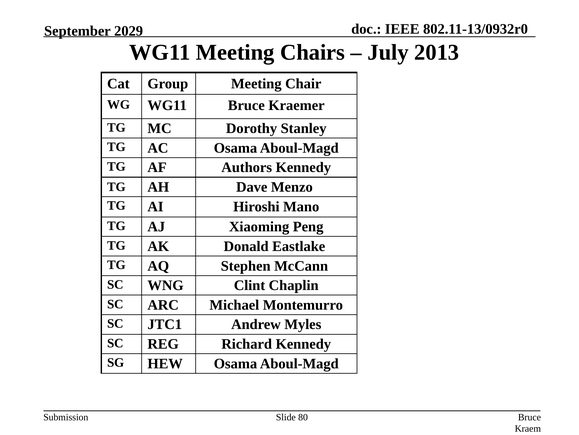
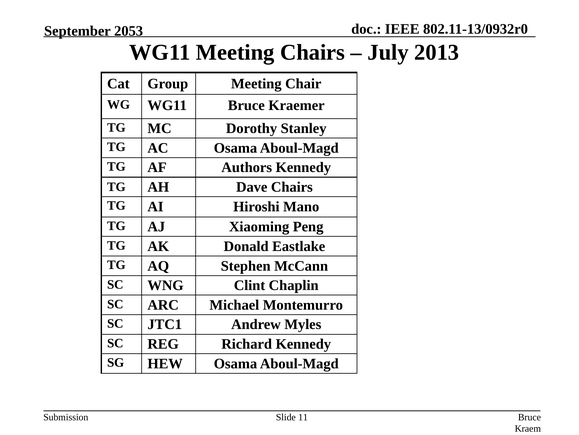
2029: 2029 -> 2053
Dave Menzo: Menzo -> Chairs
80: 80 -> 11
